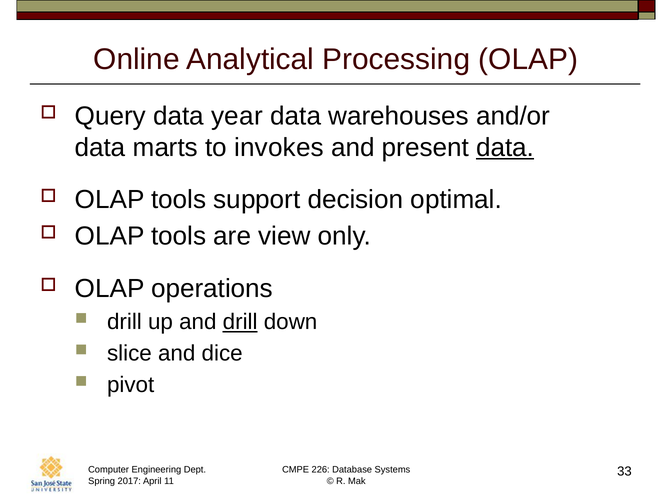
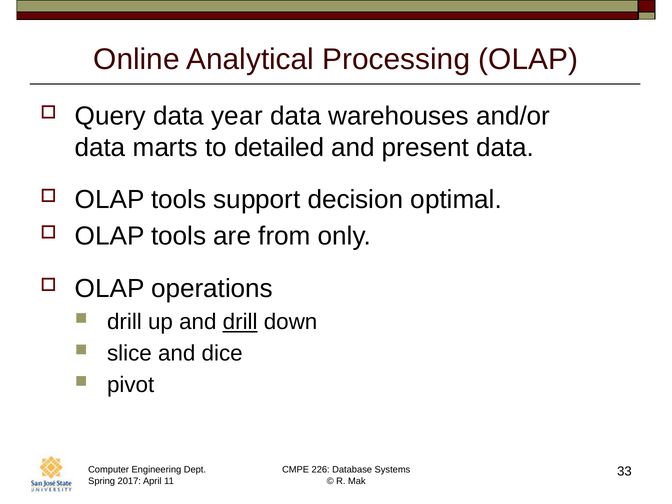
invokes: invokes -> detailed
data at (505, 147) underline: present -> none
view: view -> from
